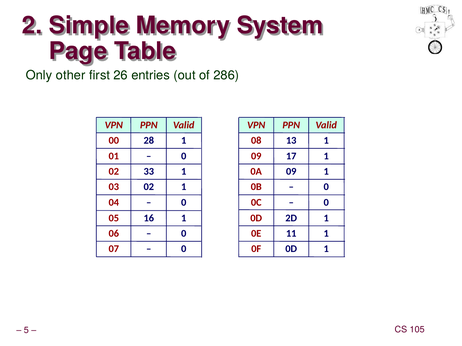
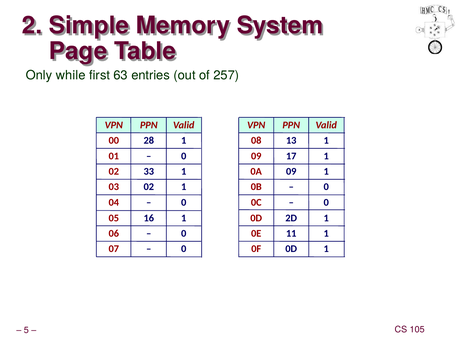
other: other -> while
26: 26 -> 63
286: 286 -> 257
